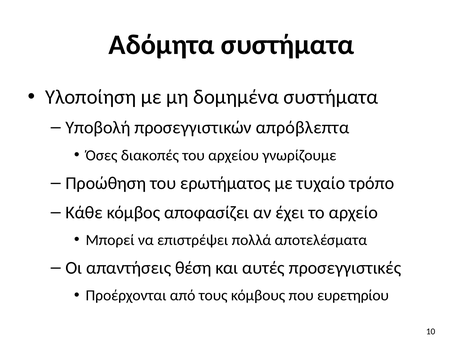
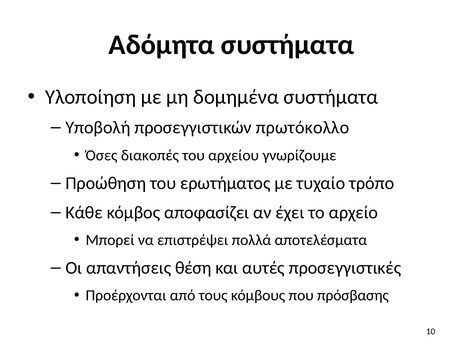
απρόβλεπτα: απρόβλεπτα -> πρωτόκολλο
ευρετηρίου: ευρετηρίου -> πρόσβασης
